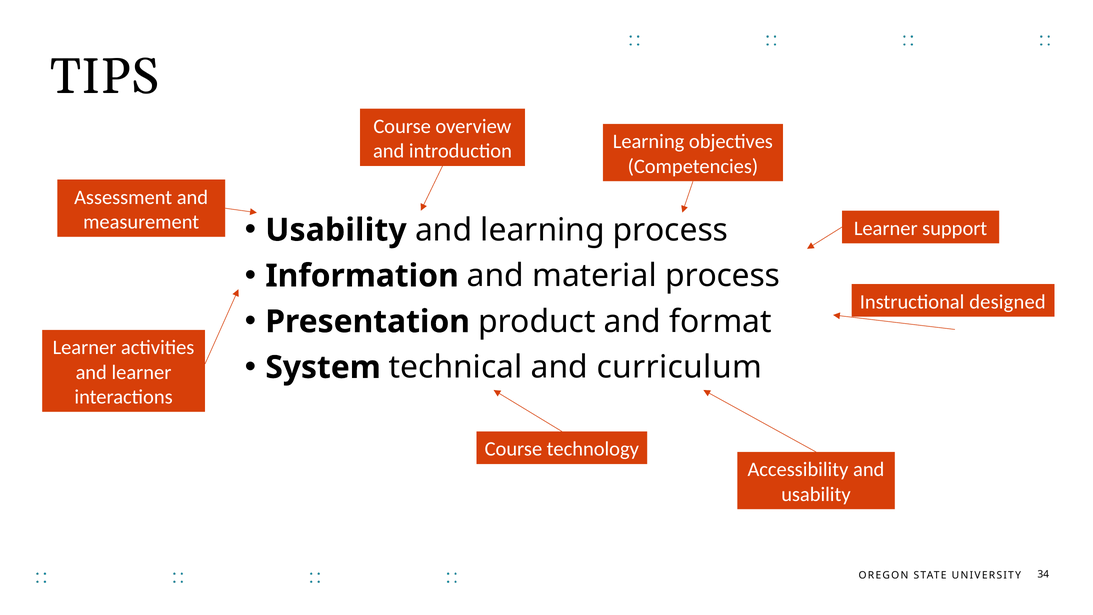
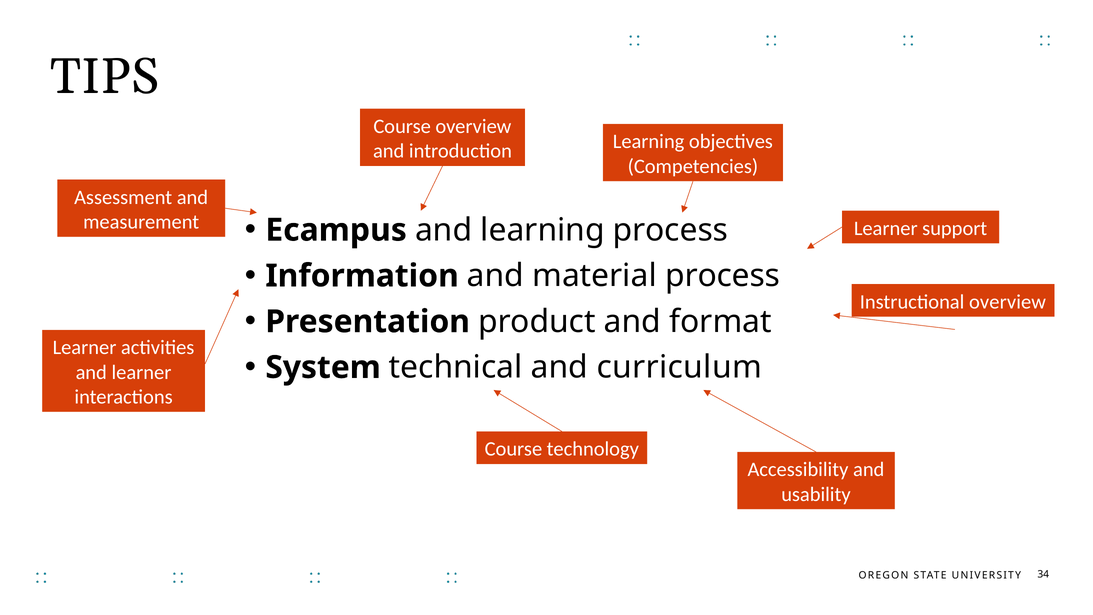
Usability at (336, 230): Usability -> Ecampus
Instructional designed: designed -> overview
